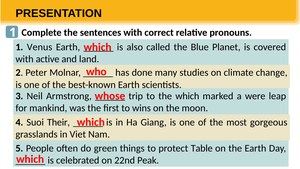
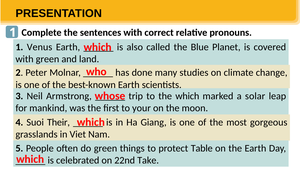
with active: active -> green
were: were -> solar
wins: wins -> your
Peak: Peak -> Take
